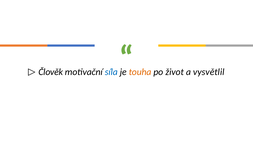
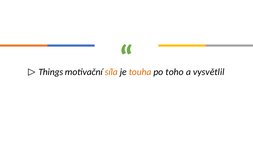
Člověk: Člověk -> Things
síla colour: blue -> orange
život: život -> toho
